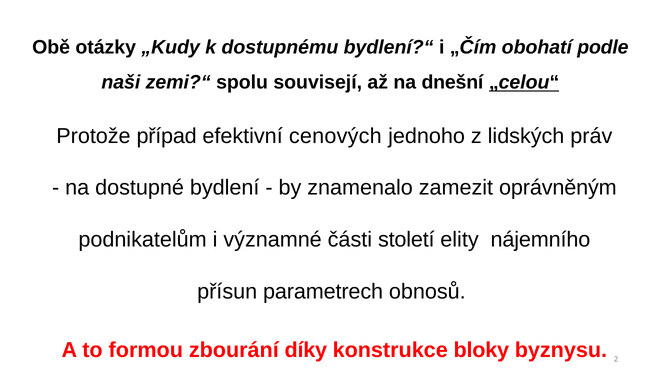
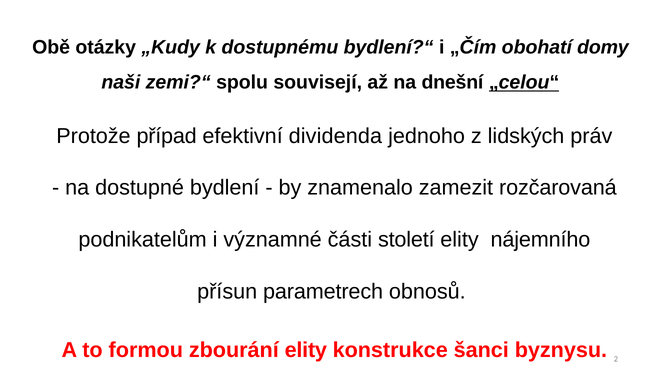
podle: podle -> domy
cenových: cenových -> dividenda
oprávněným: oprávněným -> rozčarovaná
zbourání díky: díky -> elity
bloky: bloky -> šanci
